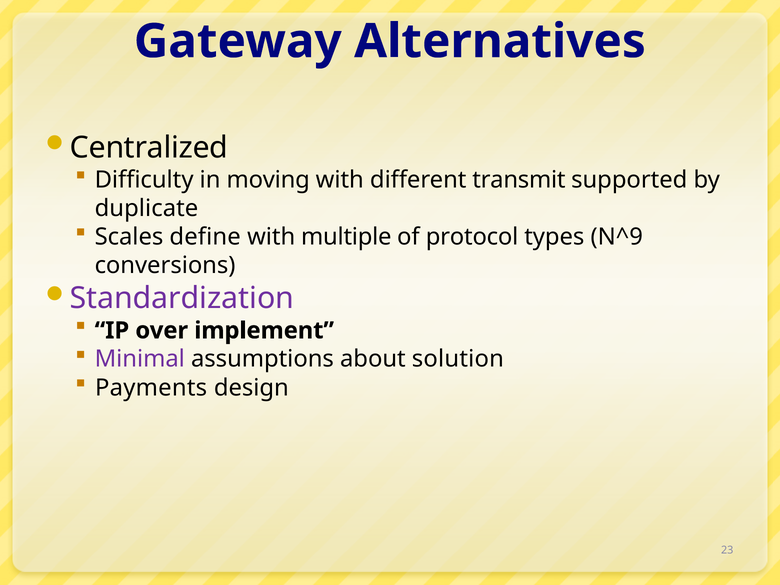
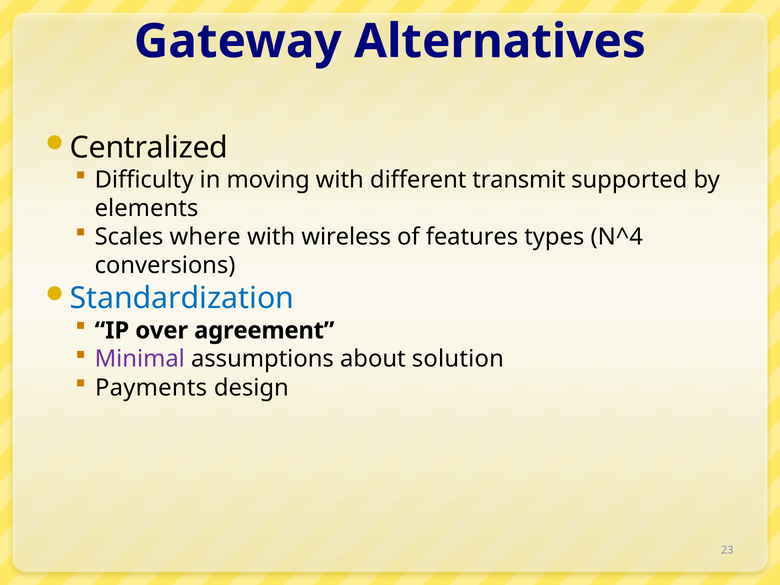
duplicate: duplicate -> elements
define: define -> where
multiple: multiple -> wireless
protocol: protocol -> features
N^9: N^9 -> N^4
Standardization colour: purple -> blue
implement: implement -> agreement
